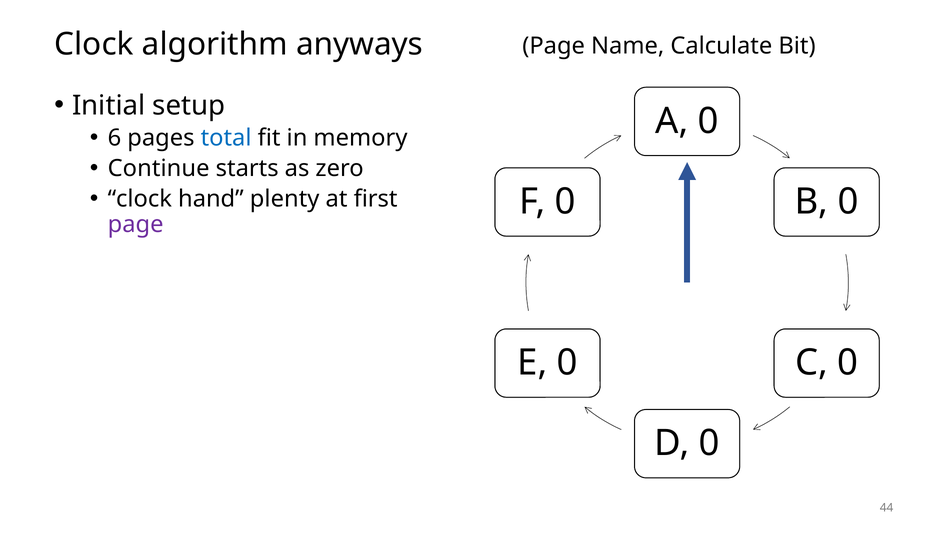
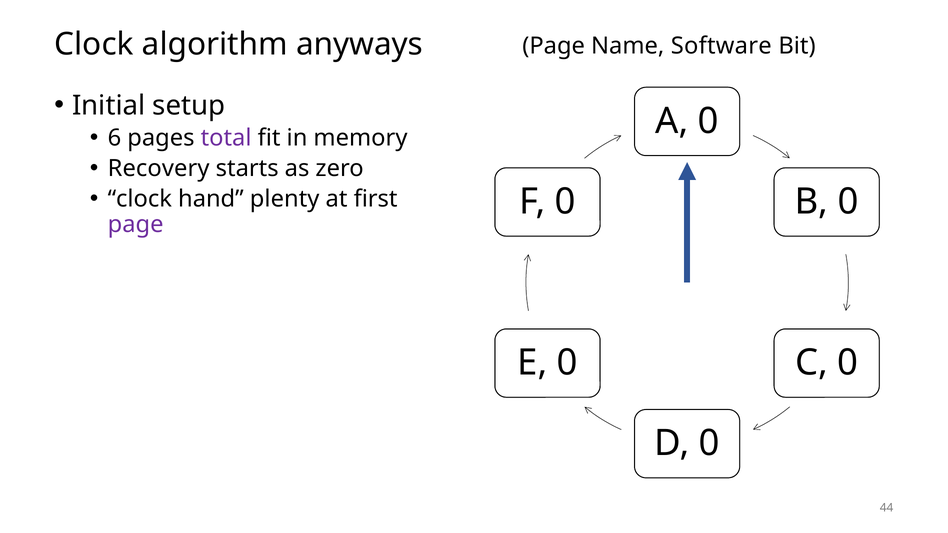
Calculate: Calculate -> Software
total colour: blue -> purple
Continue: Continue -> Recovery
